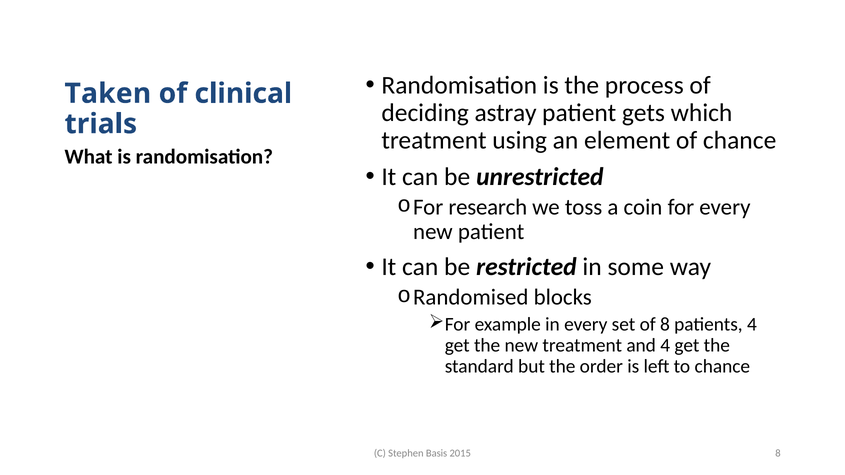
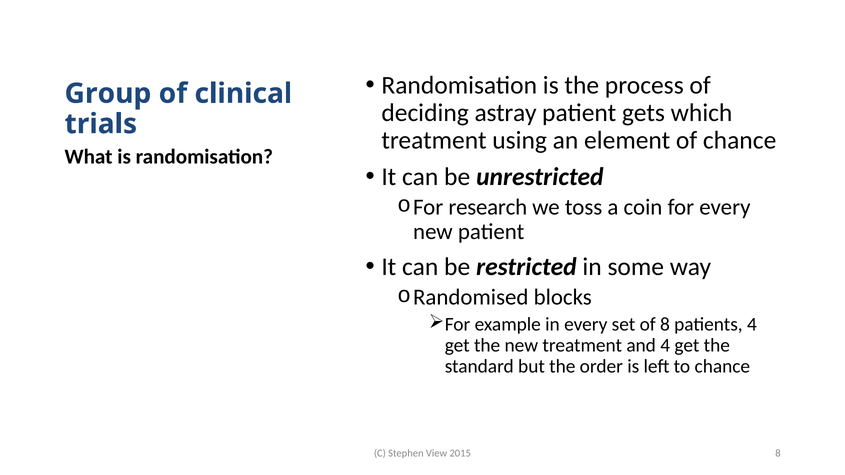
Taken: Taken -> Group
Basis: Basis -> View
